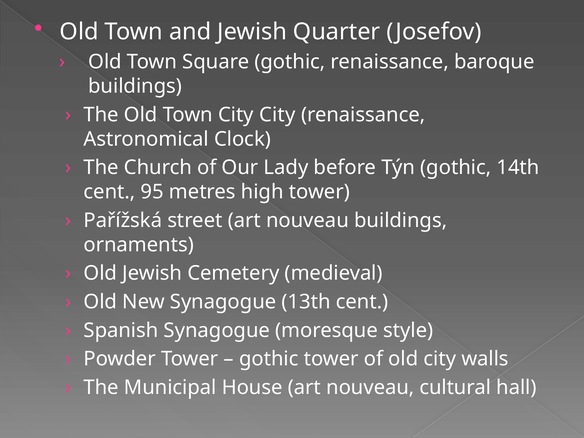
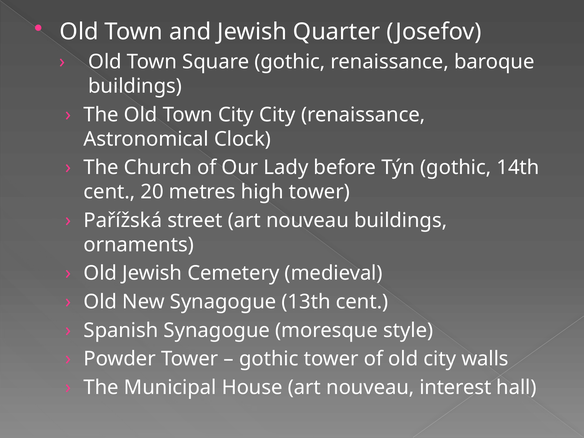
95: 95 -> 20
cultural: cultural -> interest
